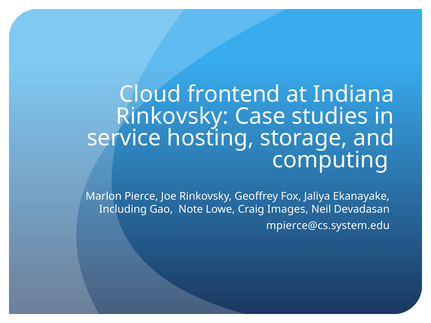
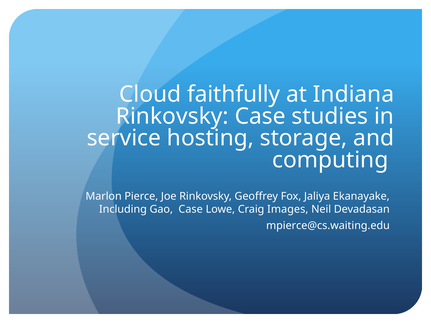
frontend: frontend -> faithfully
Gao Note: Note -> Case
mpierce@cs.system.edu: mpierce@cs.system.edu -> mpierce@cs.waiting.edu
